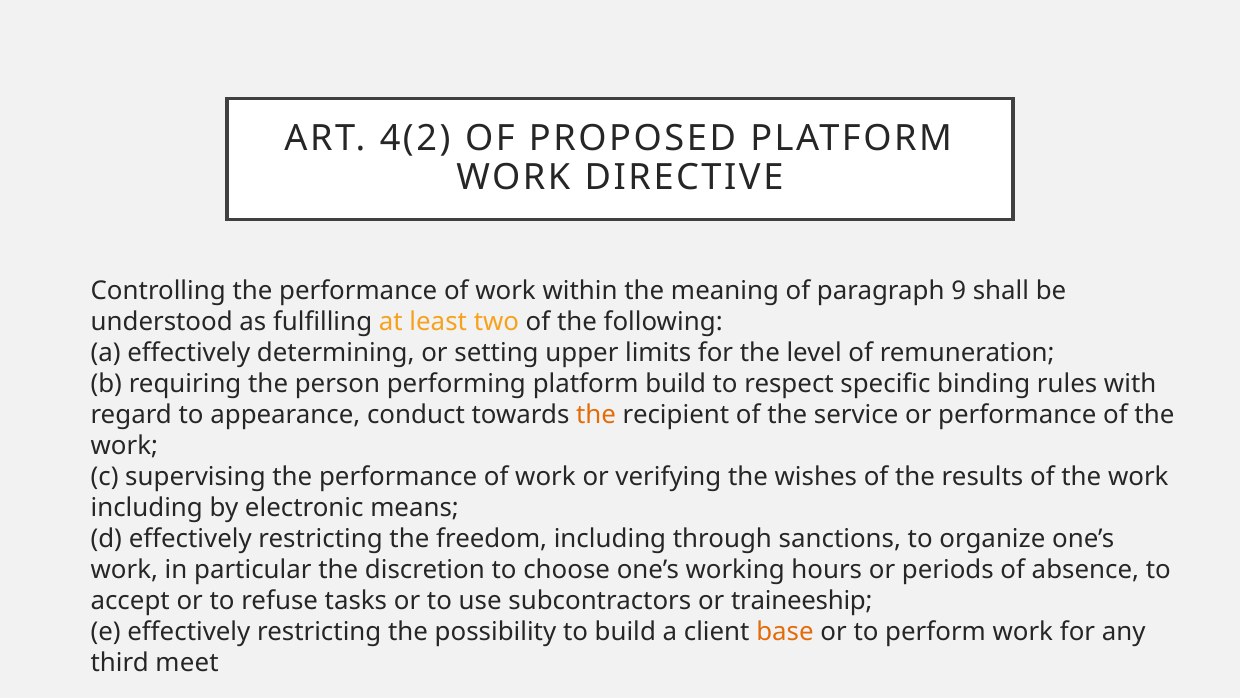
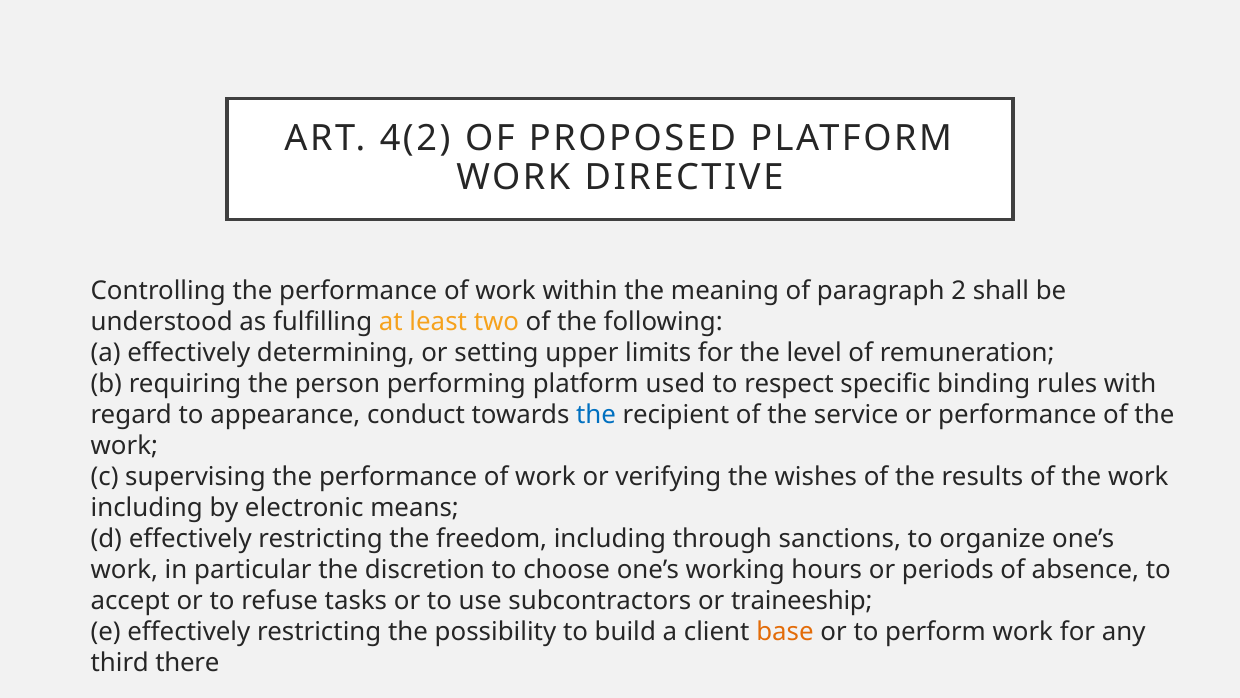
9: 9 -> 2
platform build: build -> used
the at (596, 414) colour: orange -> blue
meet: meet -> there
